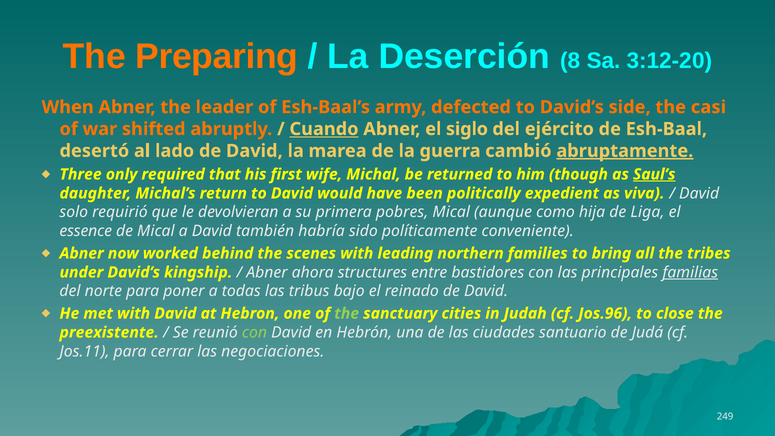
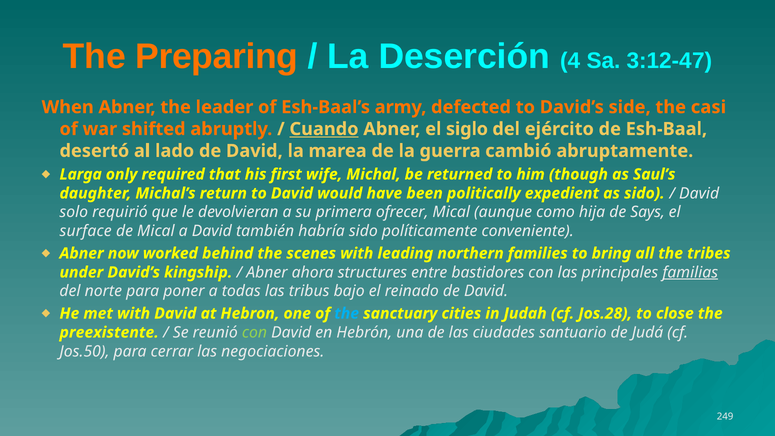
8: 8 -> 4
3:12-20: 3:12-20 -> 3:12-47
abruptamente underline: present -> none
Three: Three -> Larga
Saul’s underline: present -> none
as viva: viva -> sido
pobres: pobres -> ofrecer
Liga: Liga -> Says
essence: essence -> surface
the at (347, 313) colour: light green -> light blue
Jos.96: Jos.96 -> Jos.28
Jos.11: Jos.11 -> Jos.50
